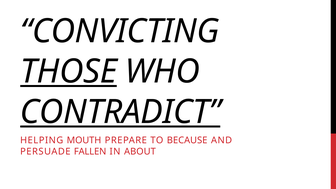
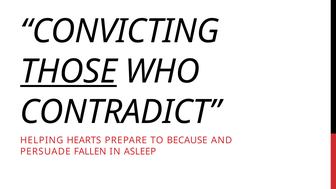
CONTRADICT underline: present -> none
MOUTH: MOUTH -> HEARTS
ABOUT: ABOUT -> ASLEEP
